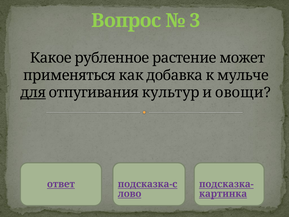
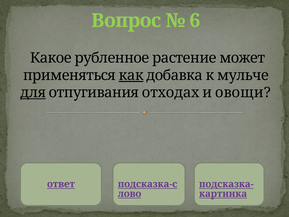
3: 3 -> 6
как underline: none -> present
культур: культур -> отходах
